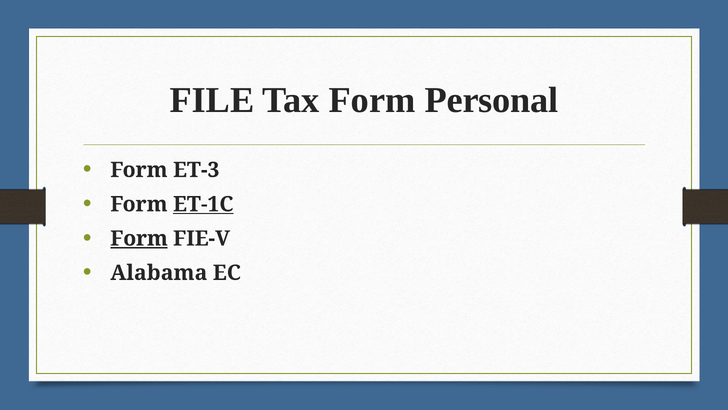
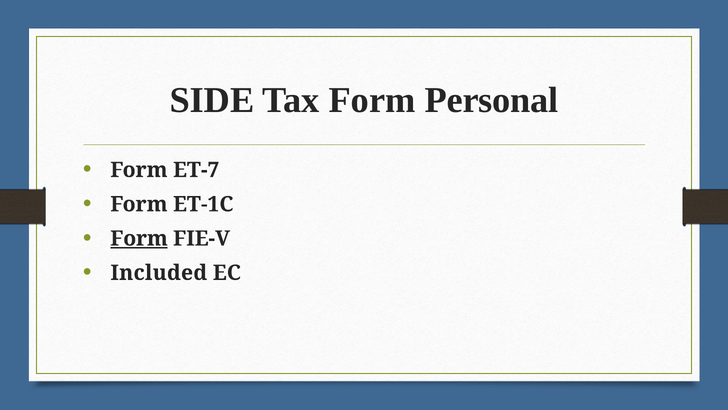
FILE: FILE -> SIDE
ET-3: ET-3 -> ET-7
ET-1C underline: present -> none
Alabama: Alabama -> Included
